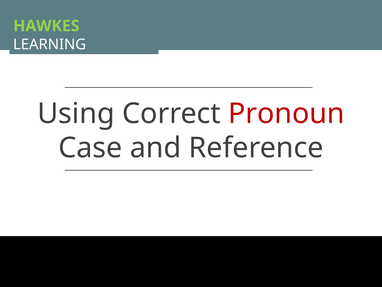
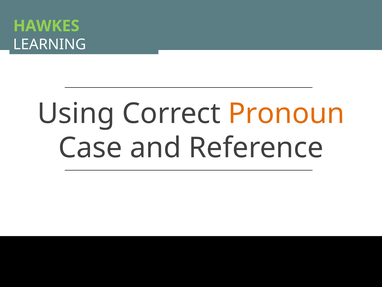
Pronoun colour: red -> orange
